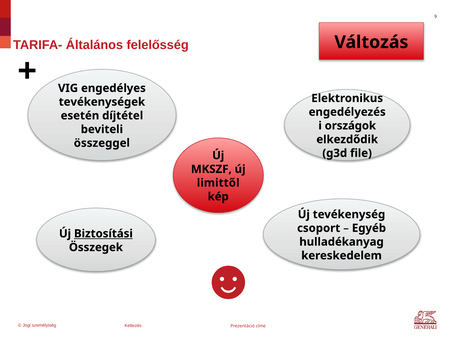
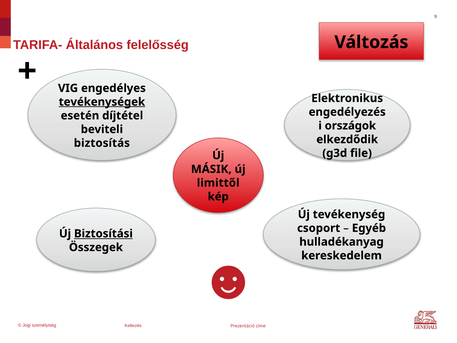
tevékenységek underline: none -> present
összeggel: összeggel -> biztosítás
MKSZF: MKSZF -> MÁSIK
